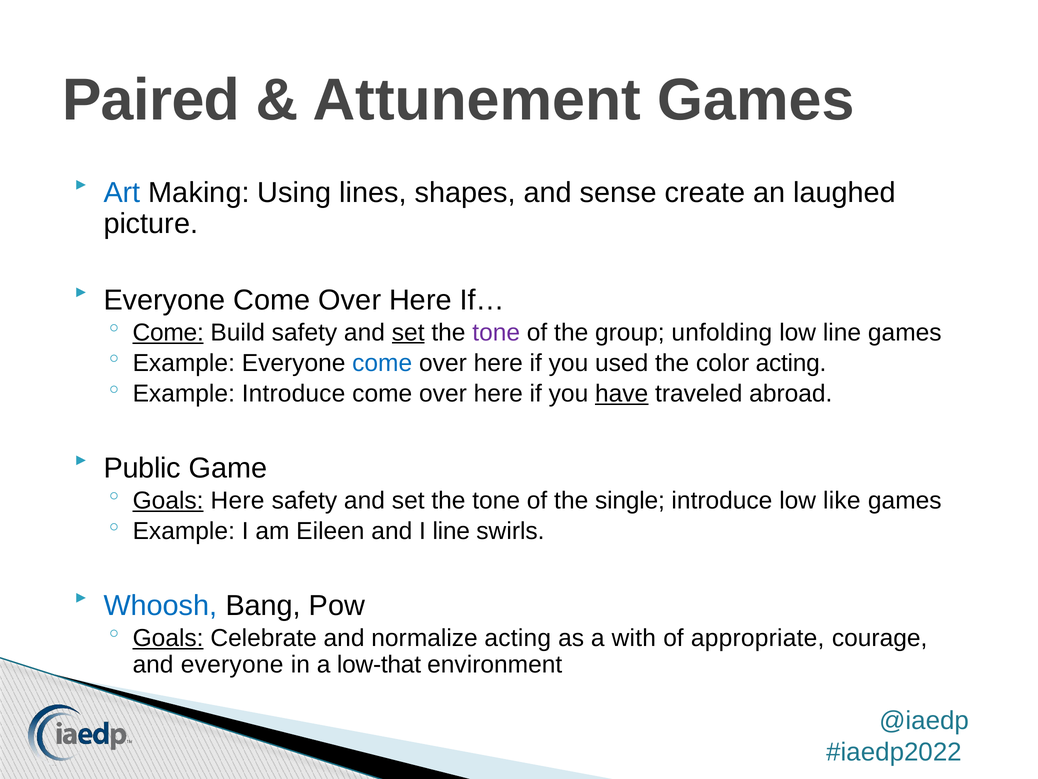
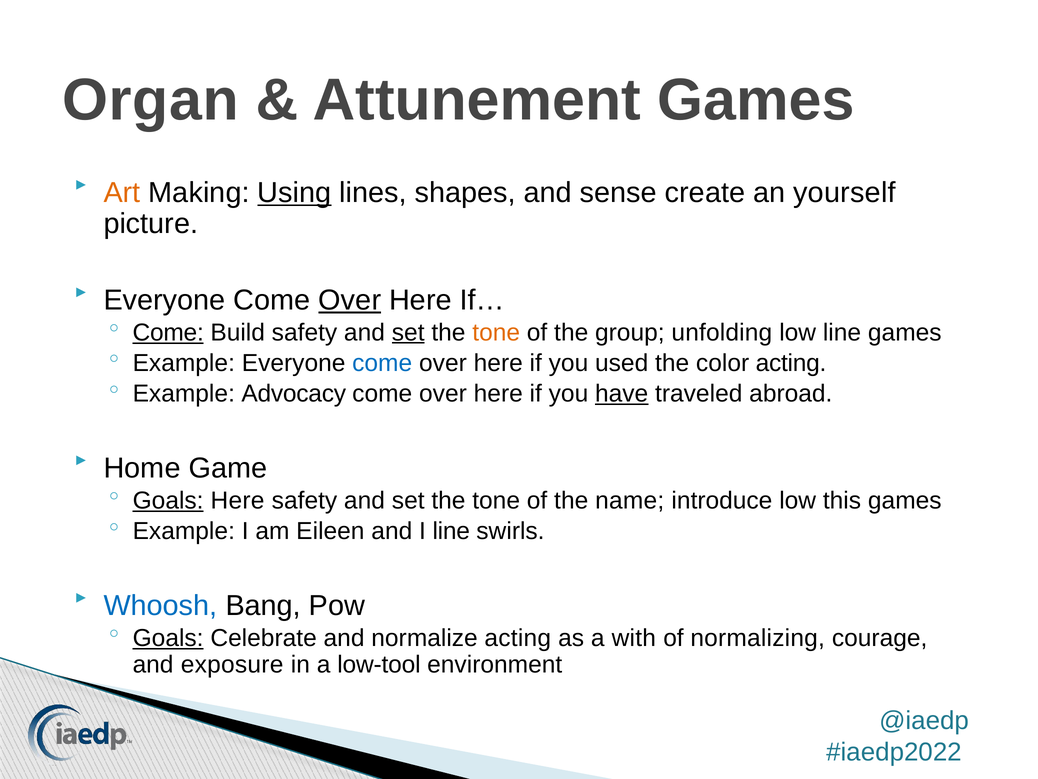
Paired: Paired -> Organ
Art colour: blue -> orange
Using underline: none -> present
laughed: laughed -> yourself
Over at (350, 300) underline: none -> present
tone at (496, 332) colour: purple -> orange
Example Introduce: Introduce -> Advocacy
Public: Public -> Home
single: single -> name
like: like -> this
appropriate: appropriate -> normalizing
and everyone: everyone -> exposure
low-that: low-that -> low-tool
